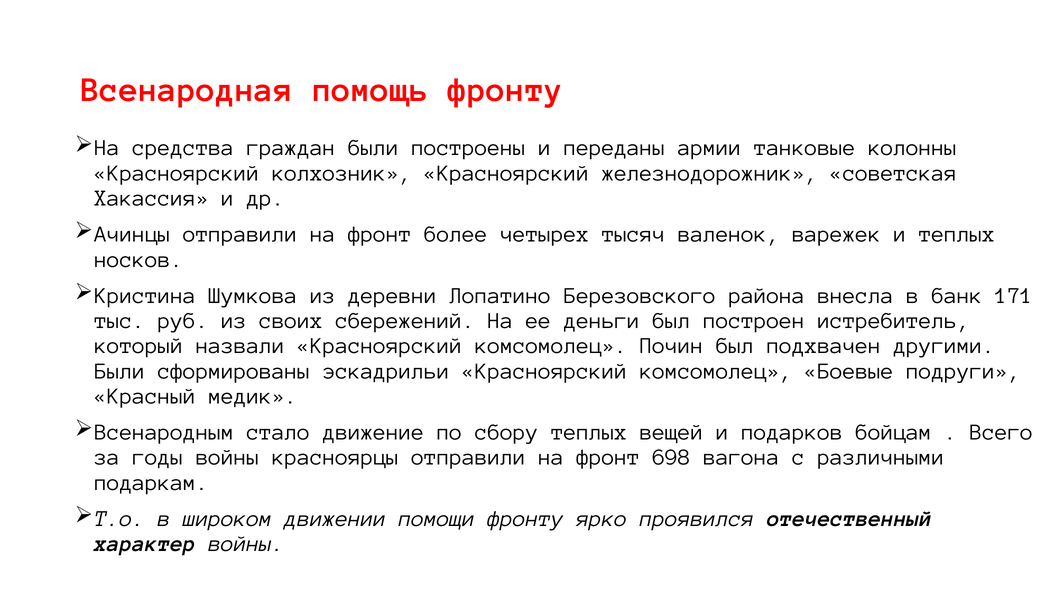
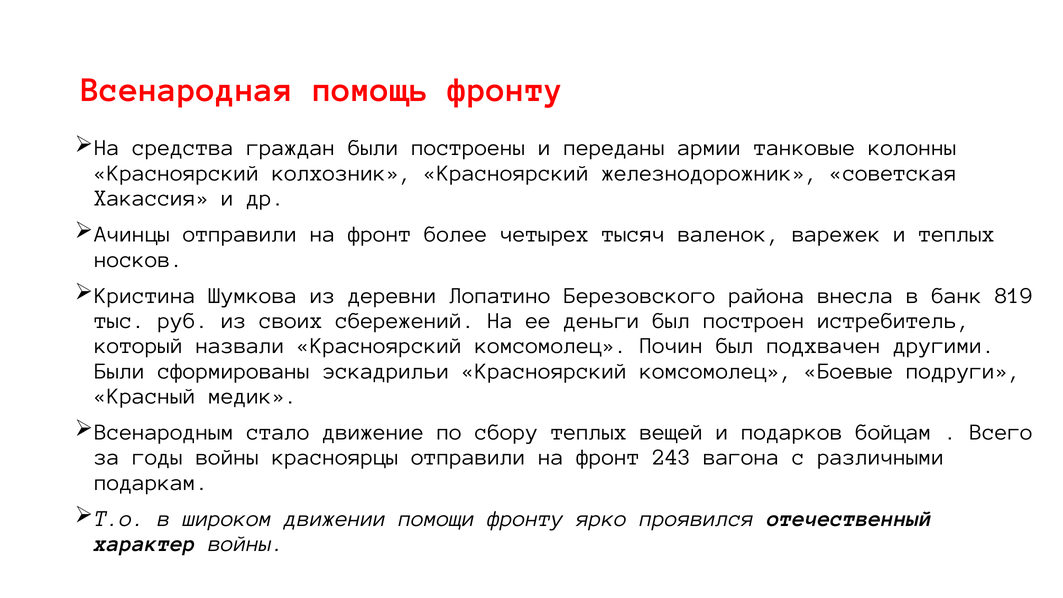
171: 171 -> 819
698: 698 -> 243
